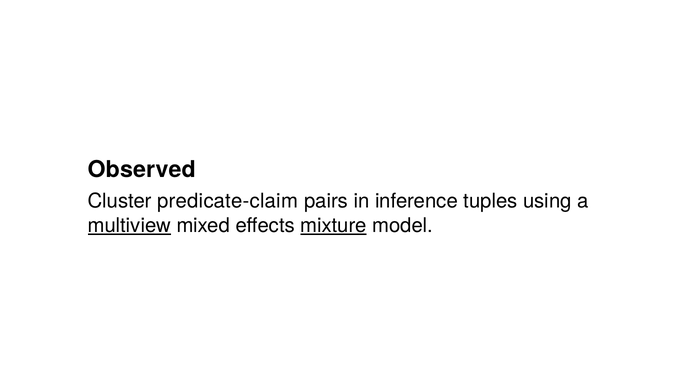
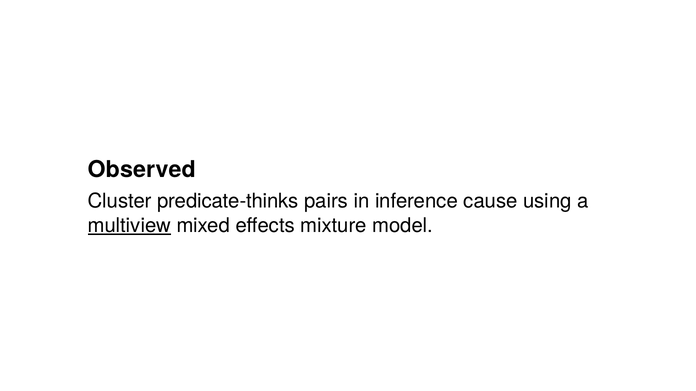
predicate-claim: predicate-claim -> predicate-thinks
tuples: tuples -> cause
mixture underline: present -> none
